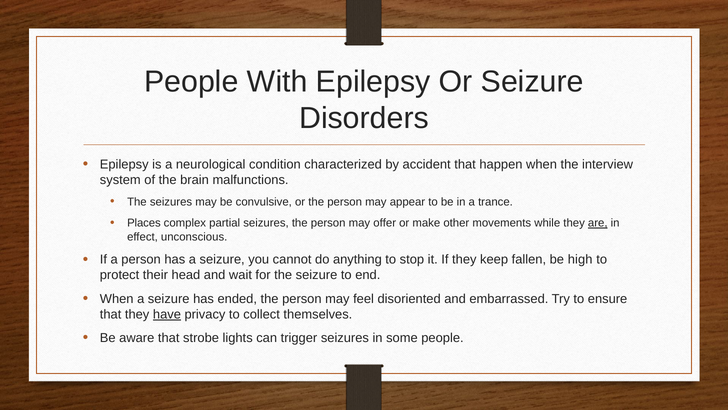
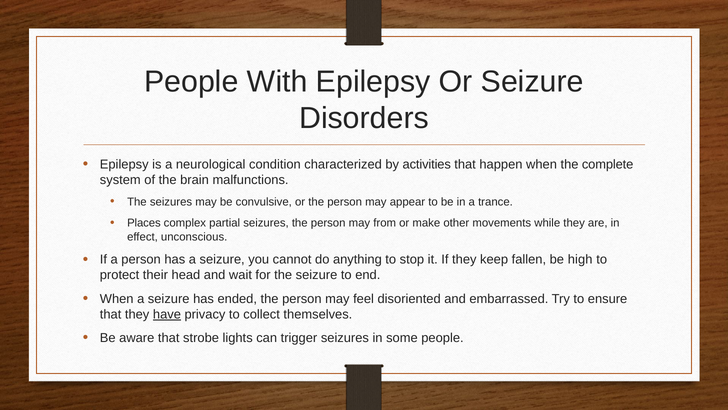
accident: accident -> activities
interview: interview -> complete
offer: offer -> from
are underline: present -> none
